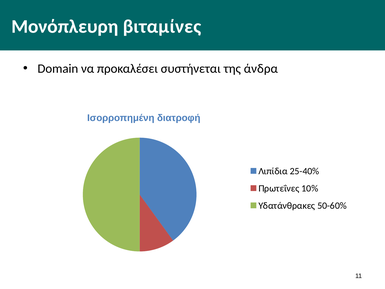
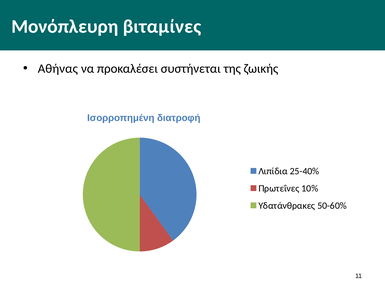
Domain: Domain -> Αθήνας
άνδρα: άνδρα -> ζωικής
